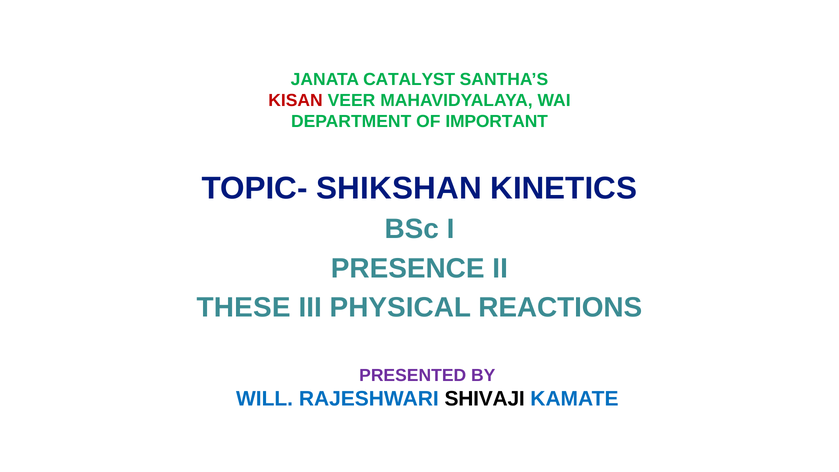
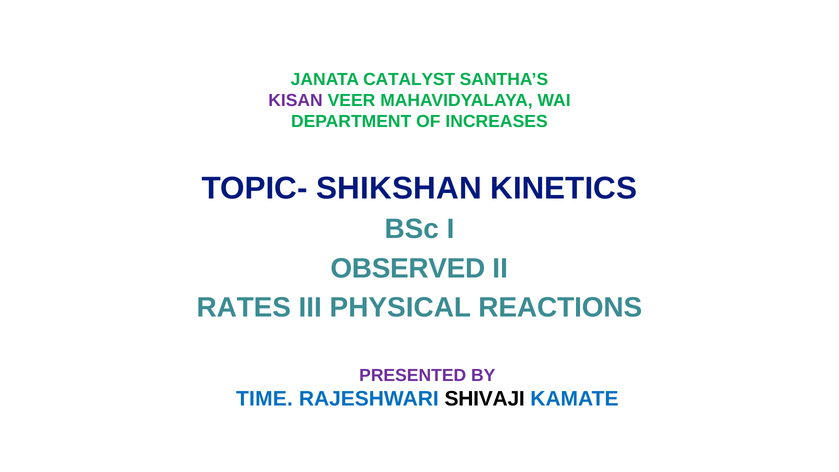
KISAN colour: red -> purple
IMPORTANT: IMPORTANT -> INCREASES
PRESENCE: PRESENCE -> OBSERVED
THESE: THESE -> RATES
WILL: WILL -> TIME
